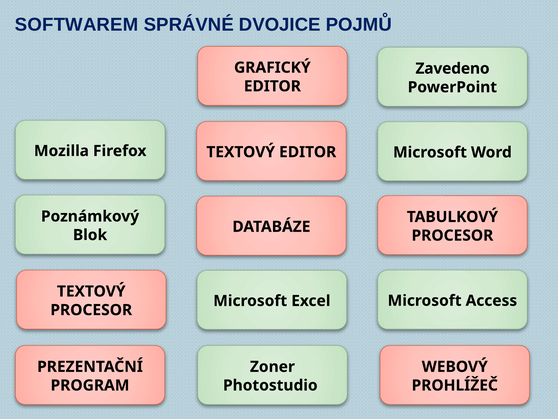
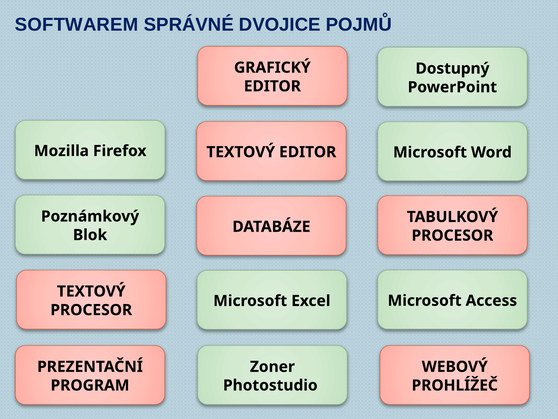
Zavedeno: Zavedeno -> Dostupný
